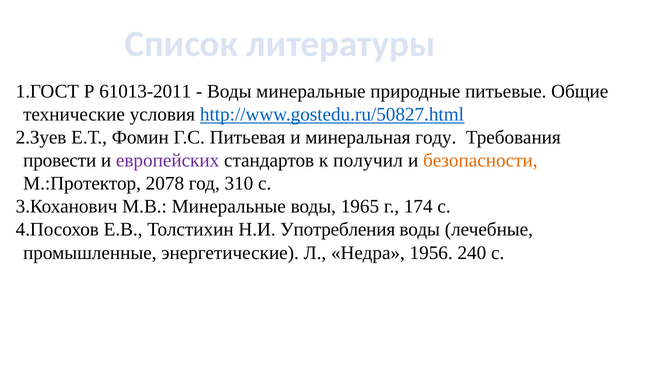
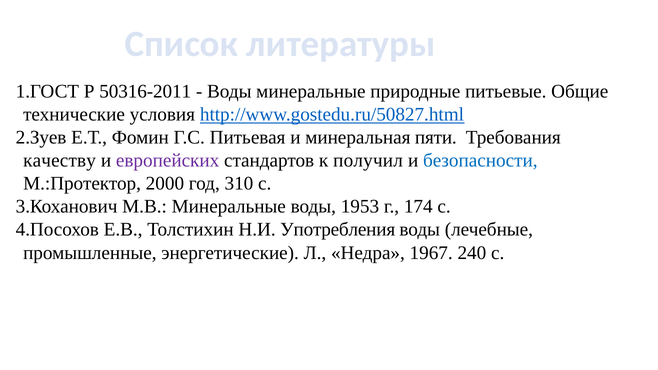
61013-2011: 61013-2011 -> 50316-2011
году: году -> пяти
провести: провести -> качеству
безопасности colour: orange -> blue
2078: 2078 -> 2000
1965: 1965 -> 1953
1956: 1956 -> 1967
